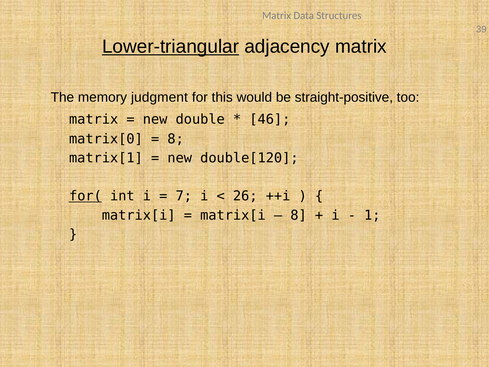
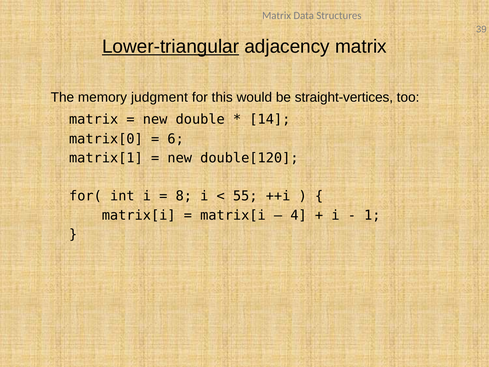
straight-positive: straight-positive -> straight-vertices
46: 46 -> 14
8 at (176, 139): 8 -> 6
for( underline: present -> none
7: 7 -> 8
26: 26 -> 55
8 at (299, 215): 8 -> 4
